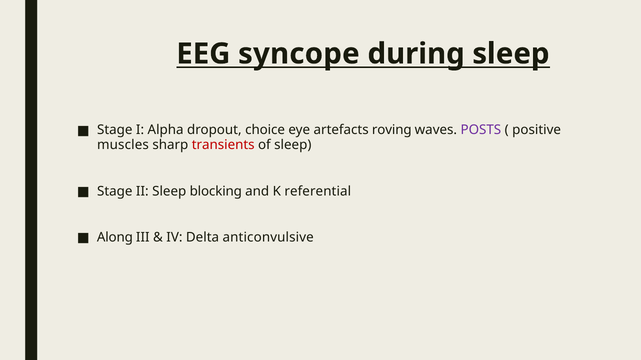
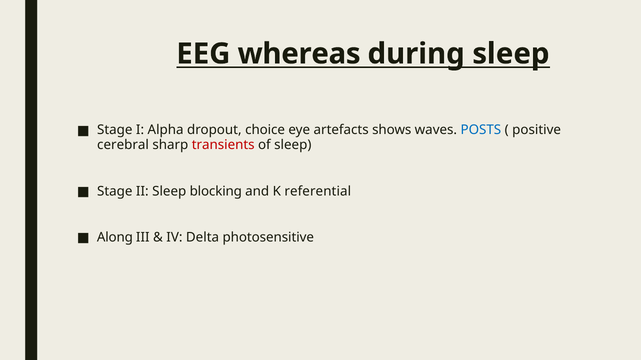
syncope: syncope -> whereas
roving: roving -> shows
POSTS colour: purple -> blue
muscles: muscles -> cerebral
anticonvulsive: anticonvulsive -> photosensitive
